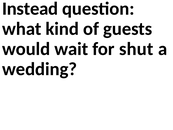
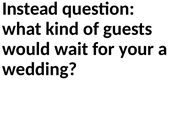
shut: shut -> your
